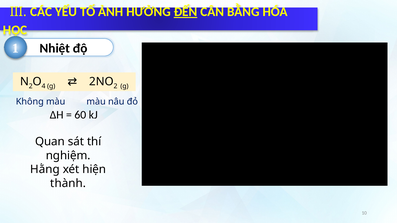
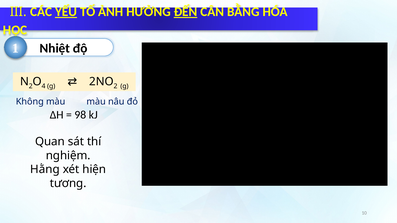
YẾU underline: none -> present
60: 60 -> 98
thành: thành -> tương
